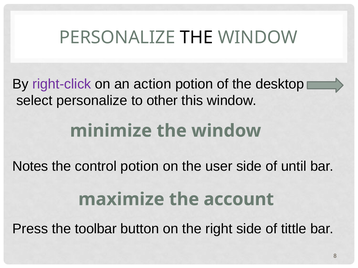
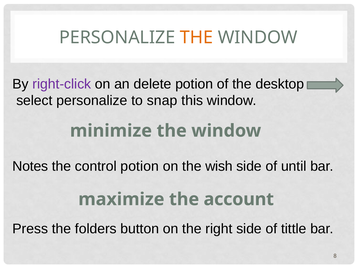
THE at (197, 38) colour: black -> orange
action: action -> delete
other: other -> snap
user: user -> wish
toolbar: toolbar -> folders
